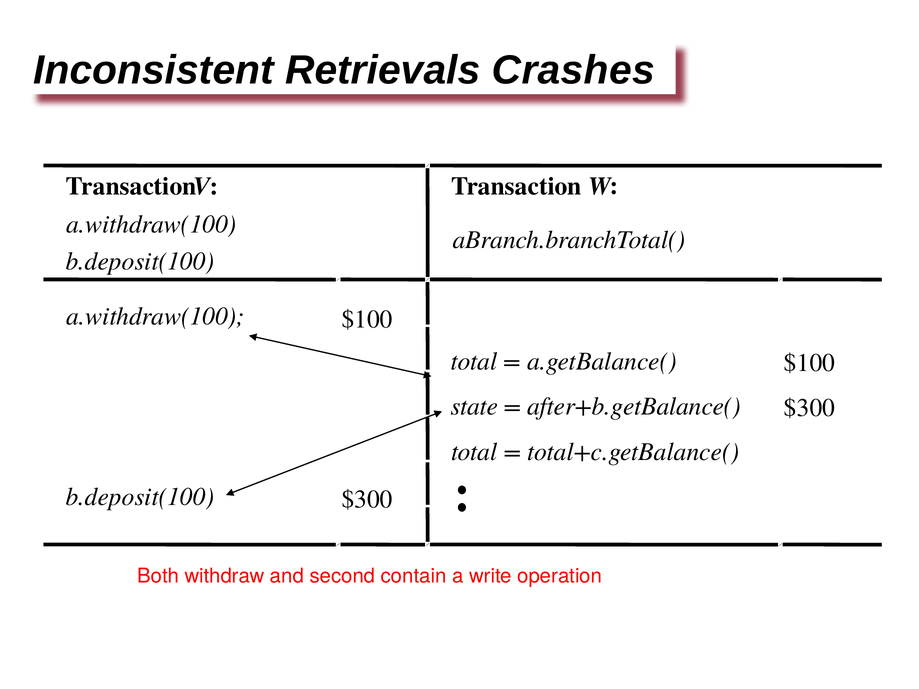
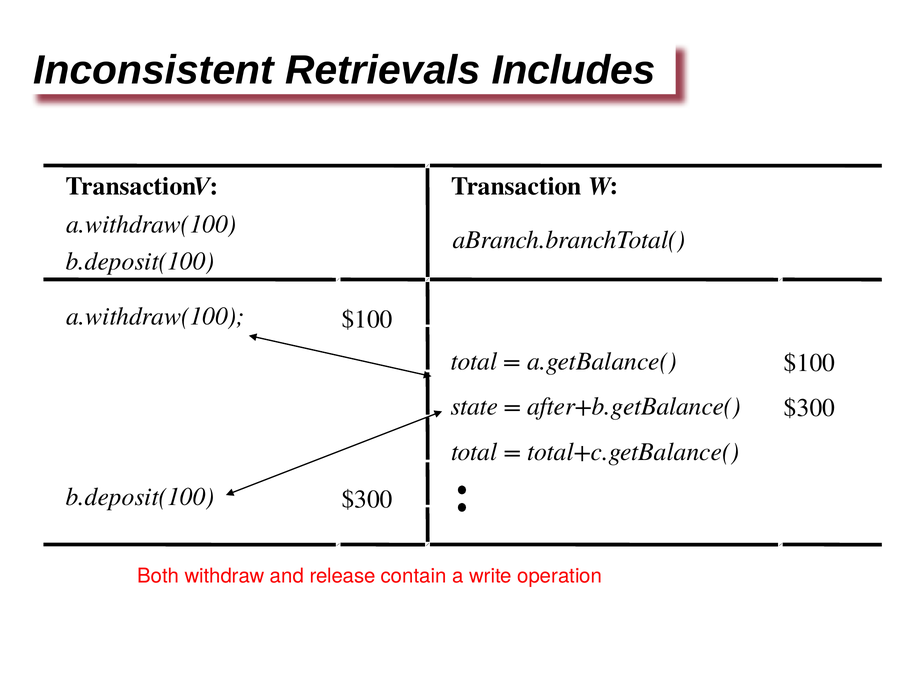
Crashes: Crashes -> Includes
second: second -> release
